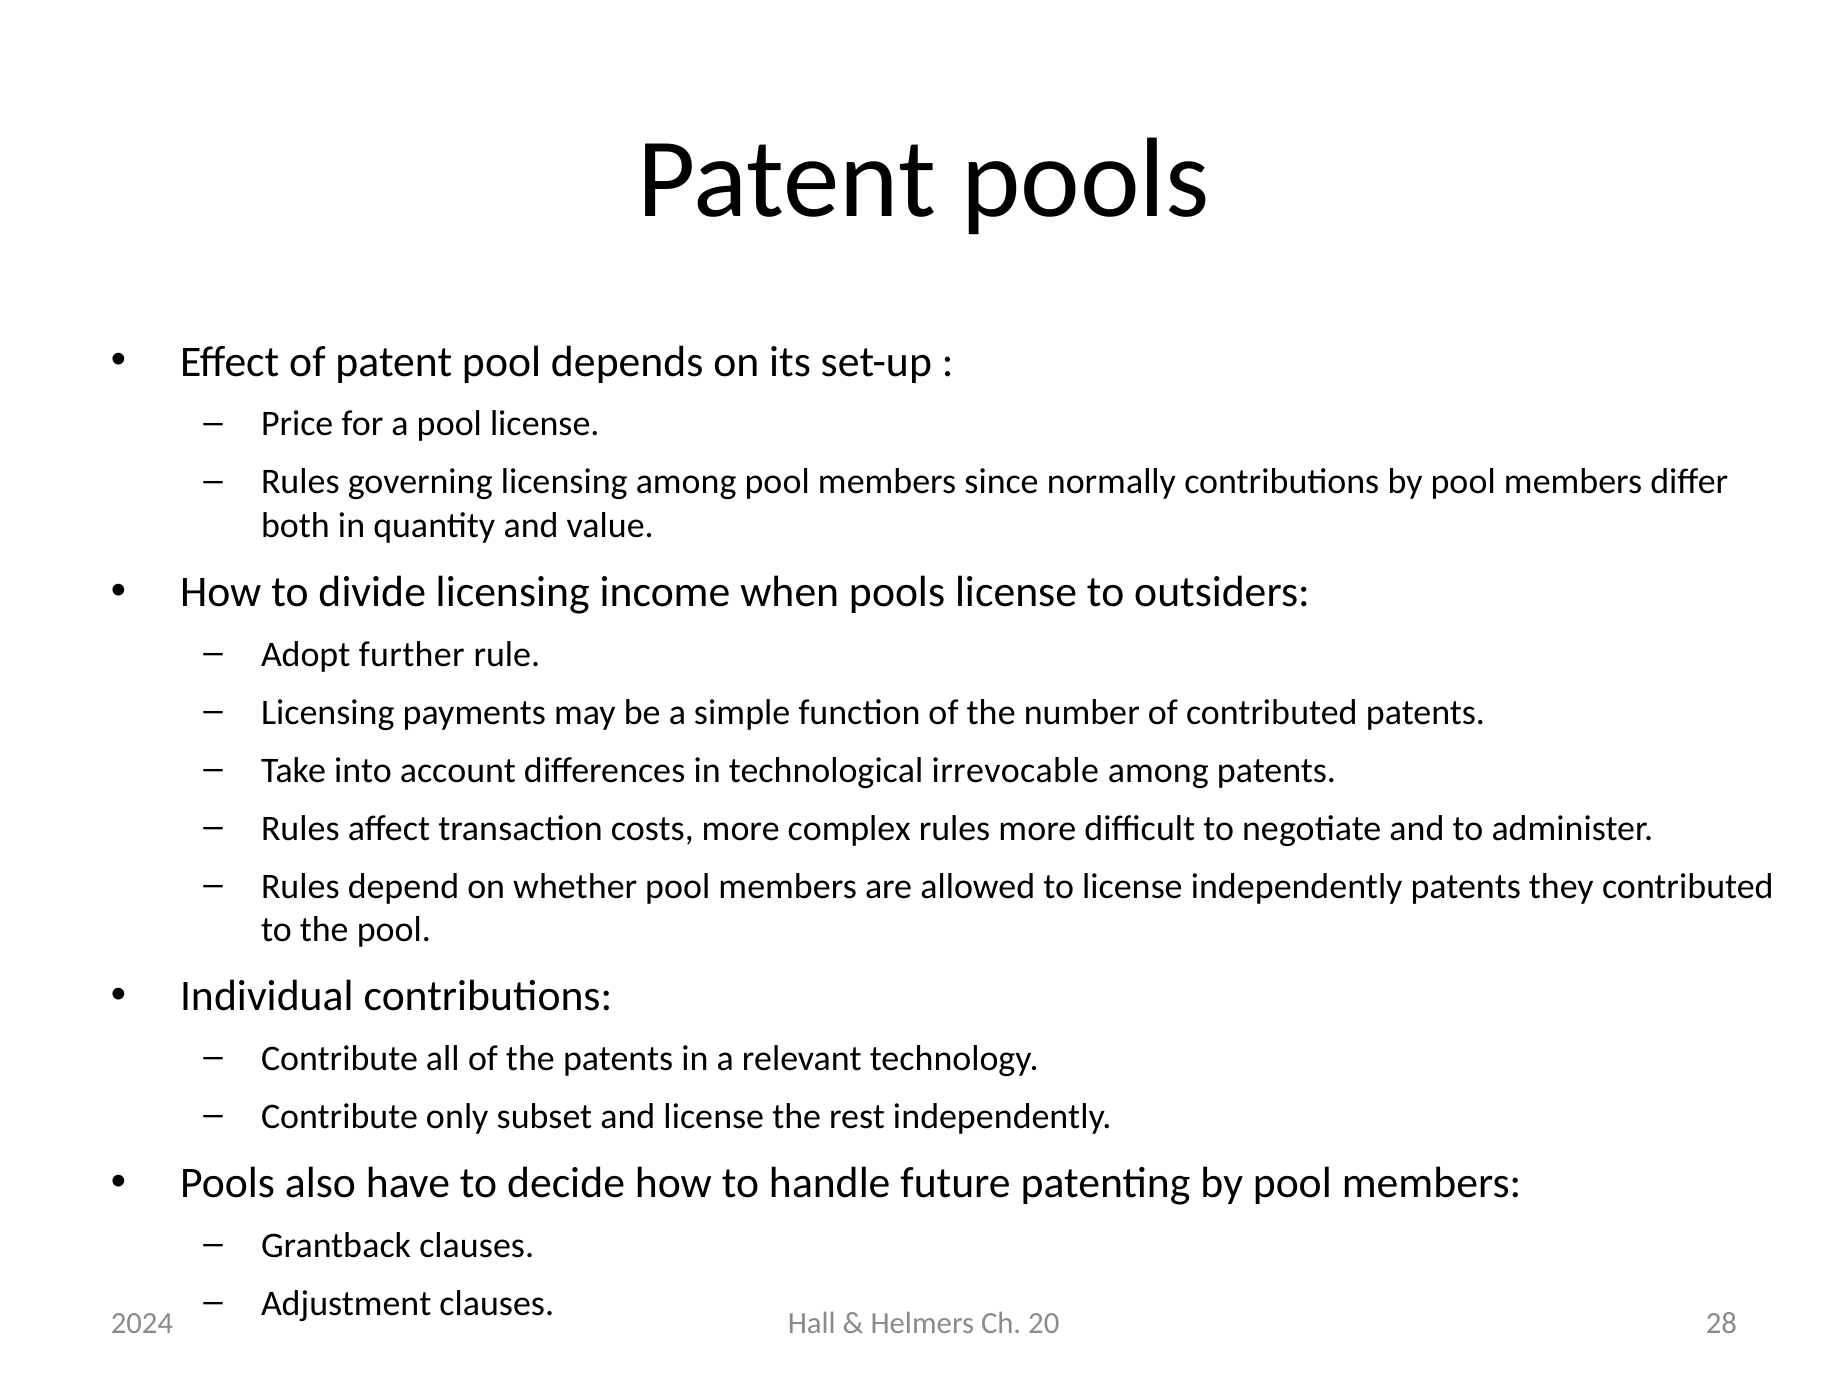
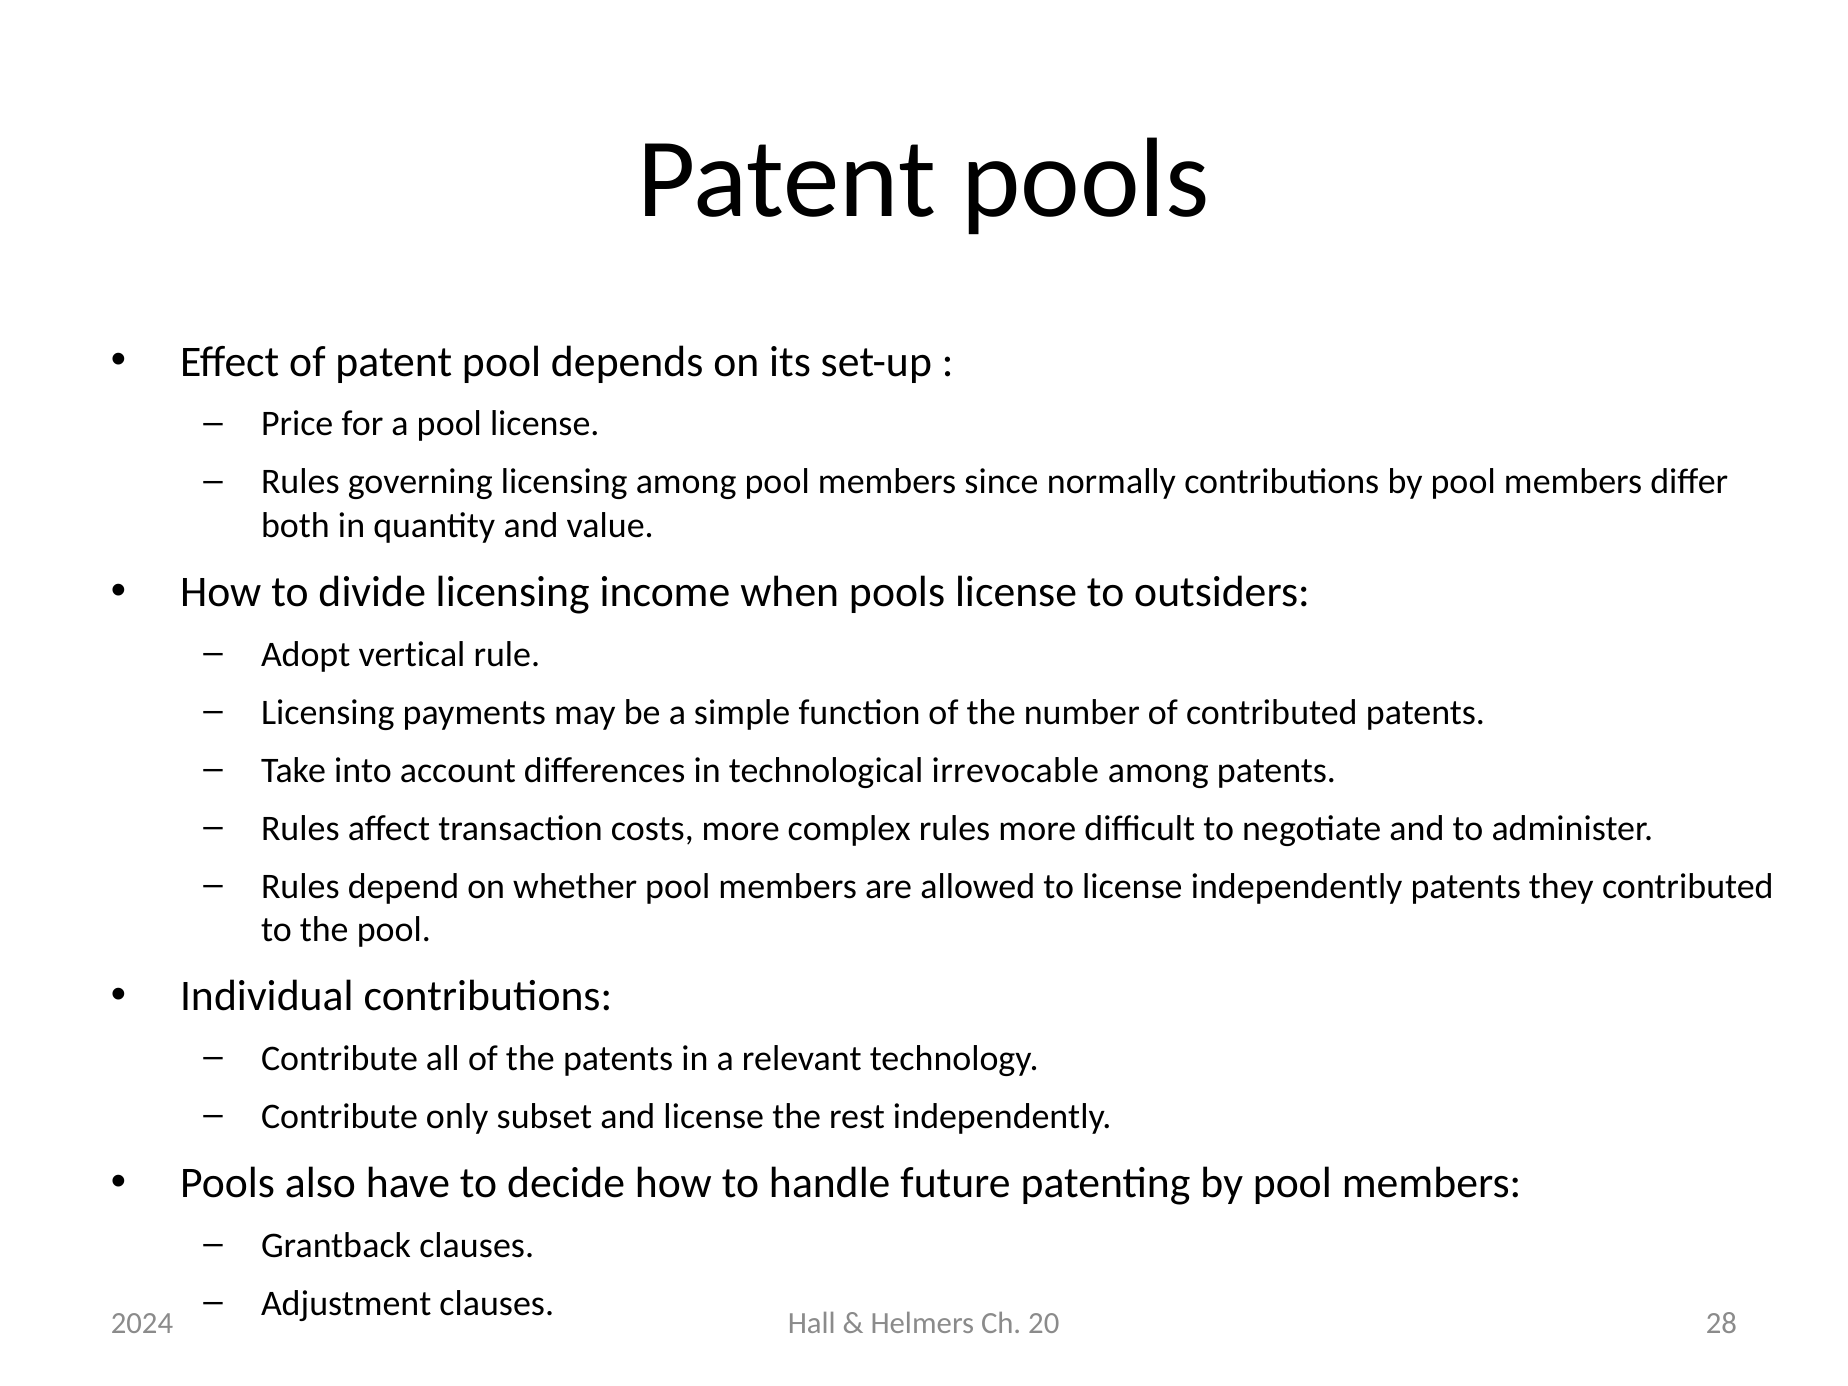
further: further -> vertical
